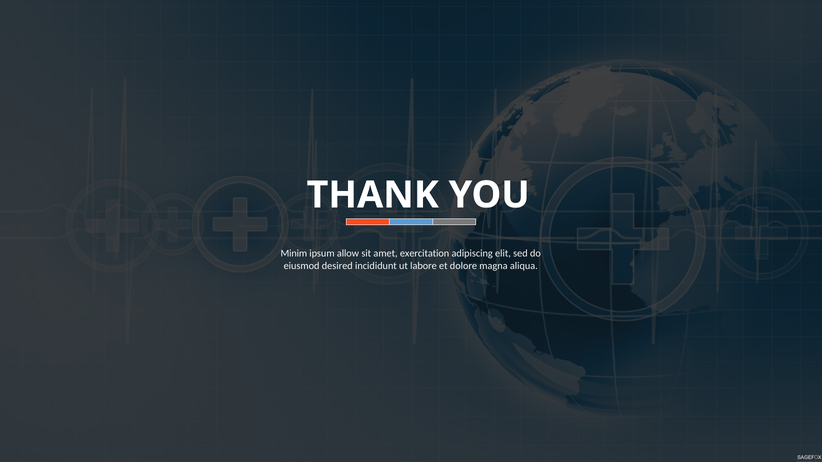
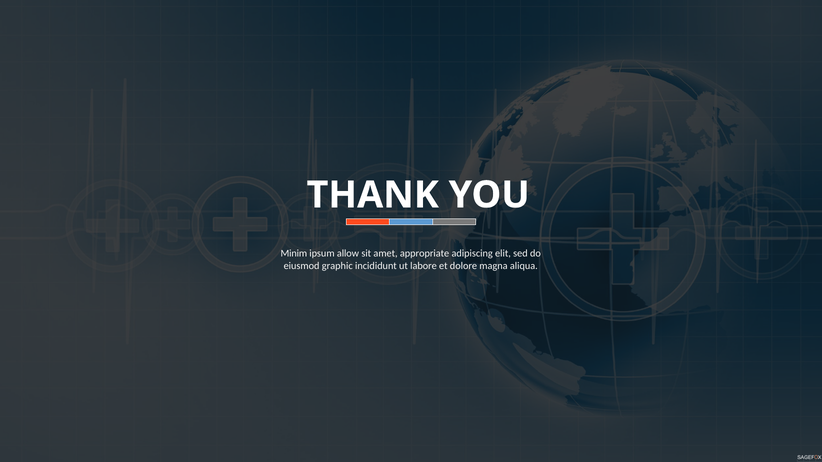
exercitation: exercitation -> appropriate
desired: desired -> graphic
